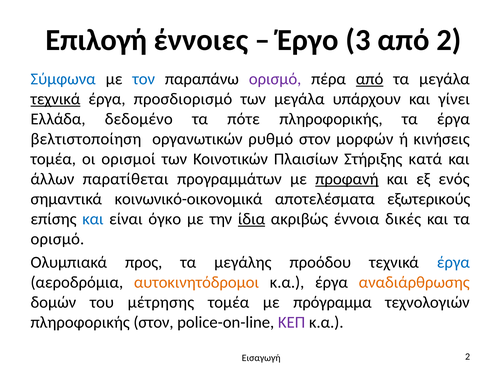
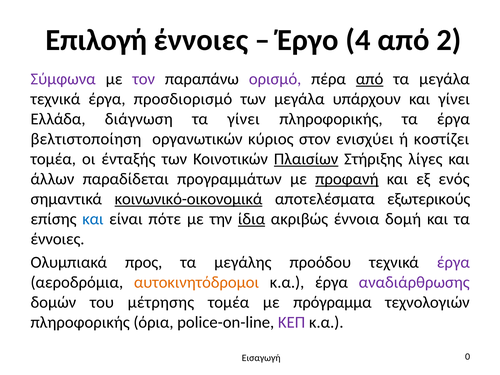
3: 3 -> 4
Σύμφωνα colour: blue -> purple
τον colour: blue -> purple
τεχνικά at (55, 99) underline: present -> none
δεδομένο: δεδομένο -> διάγνωση
τα πότε: πότε -> γίνει
ρυθμό: ρυθμό -> κύριος
μορφών: μορφών -> ενισχύει
κινήσεις: κινήσεις -> κοστίζει
ορισμοί: ορισμοί -> ένταξής
Πλαισίων underline: none -> present
κατά: κατά -> λίγες
παρατίθεται: παρατίθεται -> παραδίδεται
κοινωνικό-οικονομικά underline: none -> present
όγκο: όγκο -> πότε
δικές: δικές -> δομή
ορισμό at (57, 239): ορισμό -> έννοιες
έργα at (453, 262) colour: blue -> purple
αναδιάρθρωσης colour: orange -> purple
πληροφορικής στον: στον -> όρια
Εισαγωγή 2: 2 -> 0
